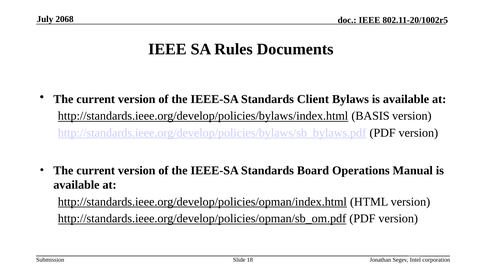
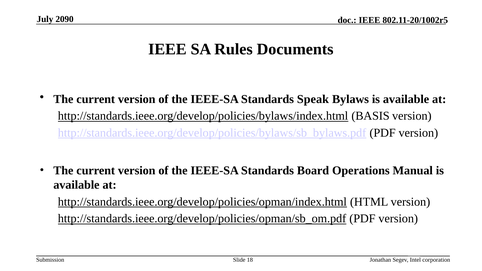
2068: 2068 -> 2090
Client: Client -> Speak
